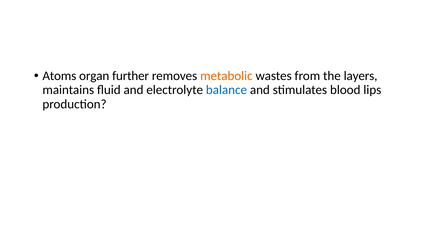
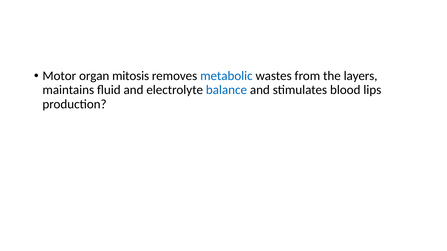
Atoms: Atoms -> Motor
further: further -> mitosis
metabolic colour: orange -> blue
